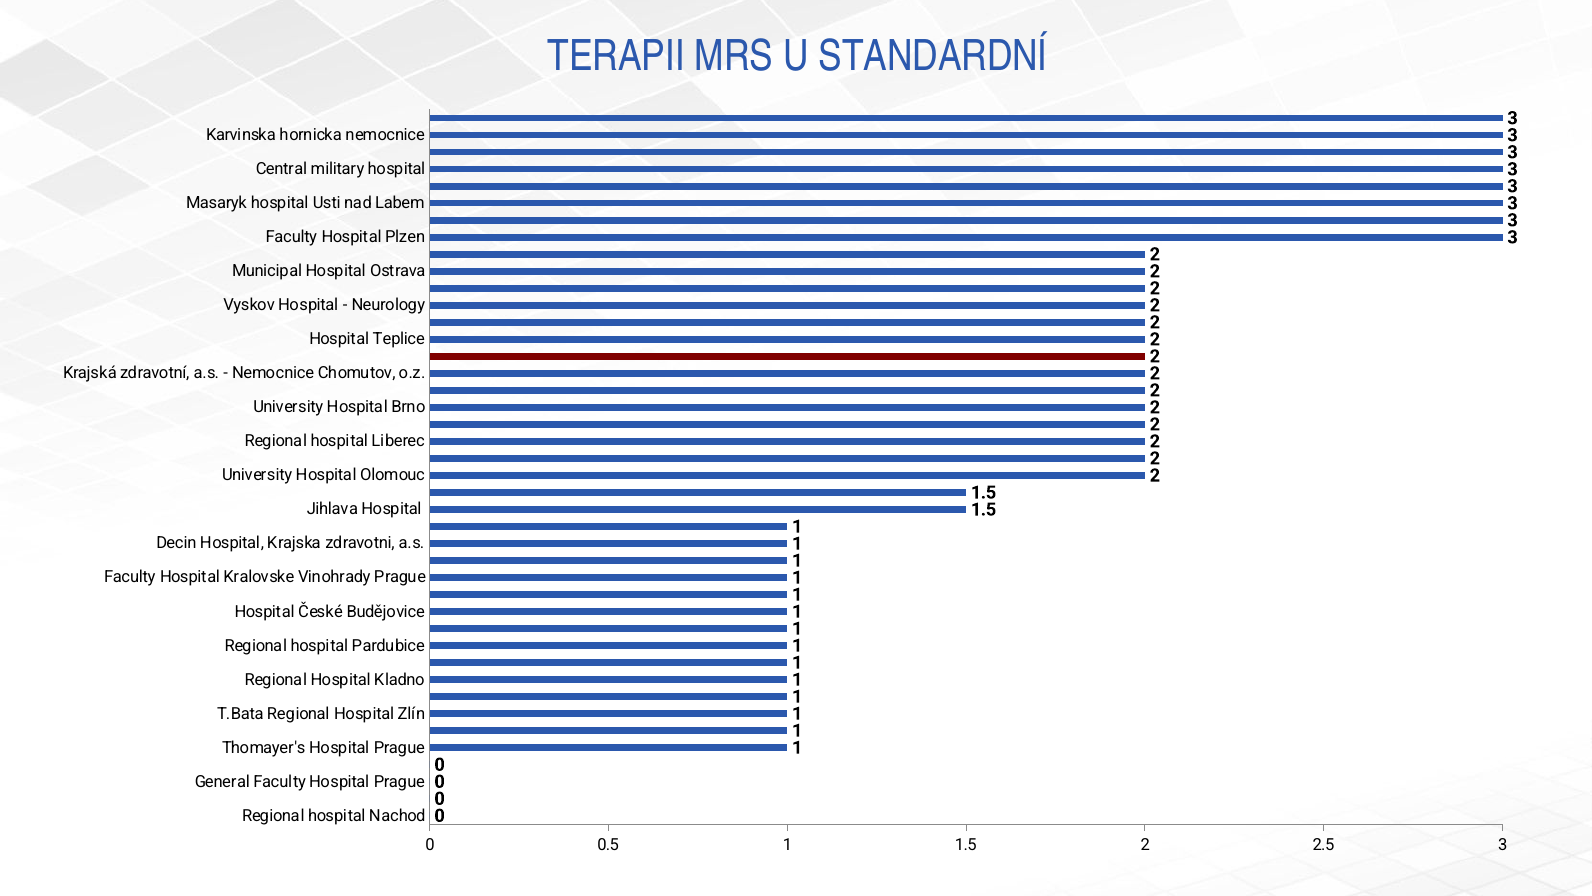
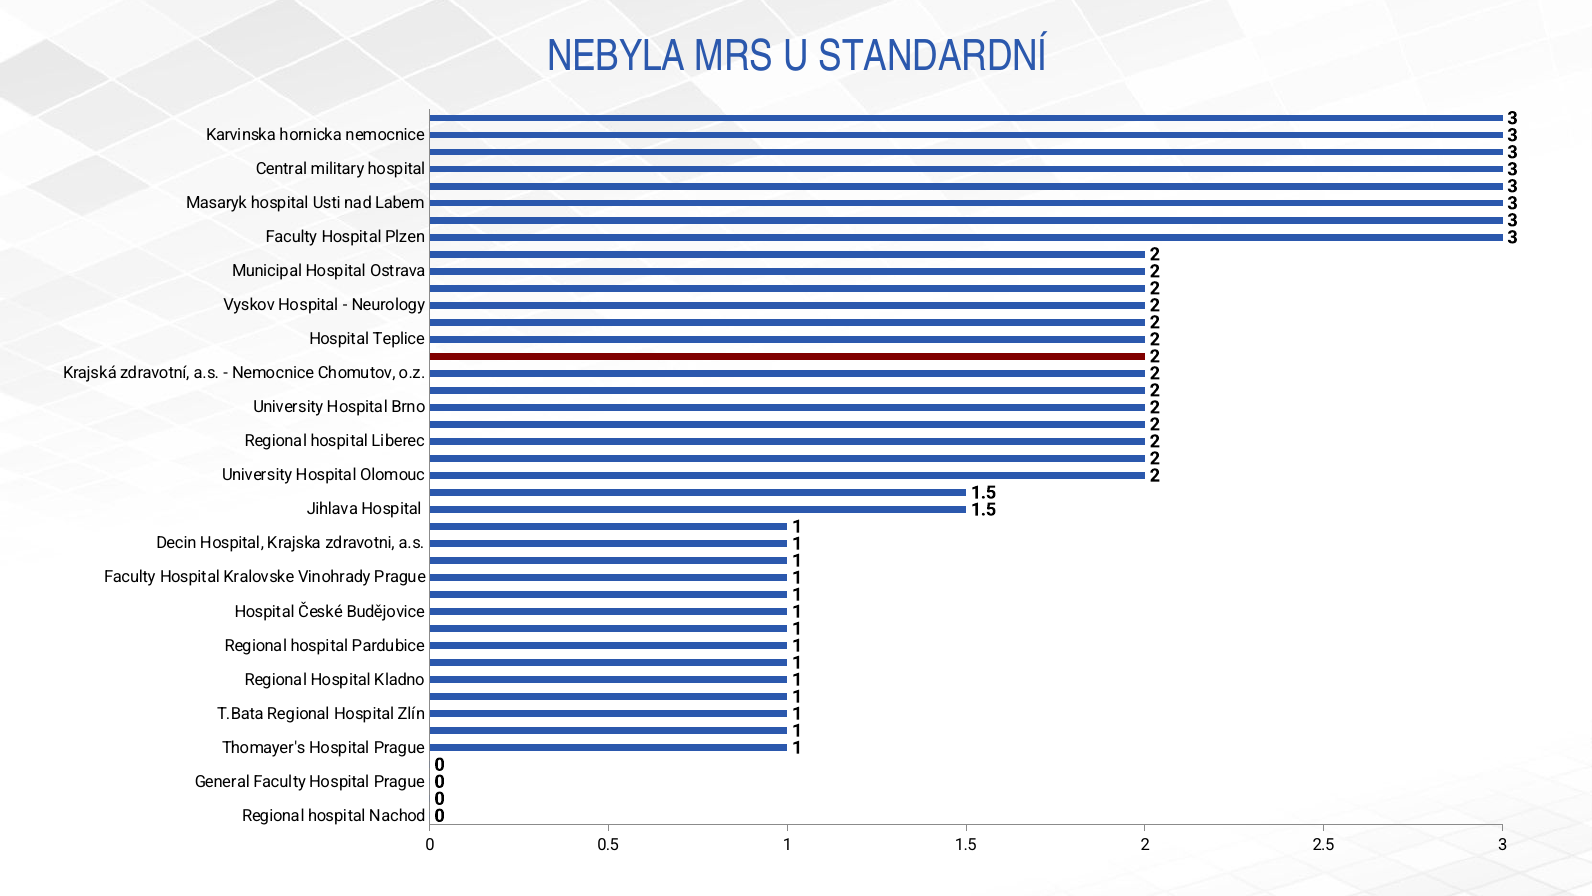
TERAPII: TERAPII -> NEBYLA
